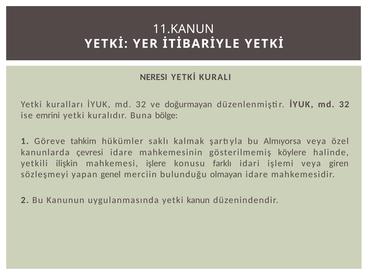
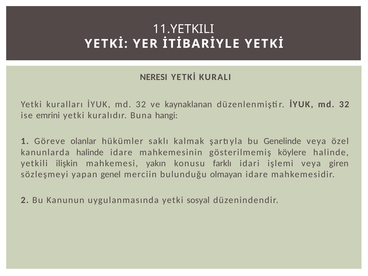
11.KANUN: 11.KANUN -> 11.YETKILI
doğurmayan: doğurmayan -> kaynaklanan
bölge: bölge -> hangi
tahkim: tahkim -> olanlar
Almıyorsa: Almıyorsa -> Genelinde
kanunlarda çevresi: çevresi -> halinde
işlere: işlere -> yakın
kanun: kanun -> sosyal
